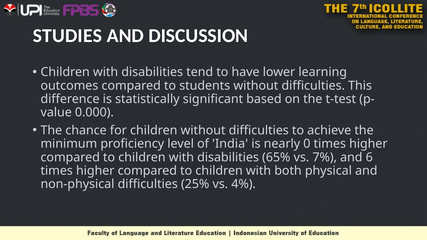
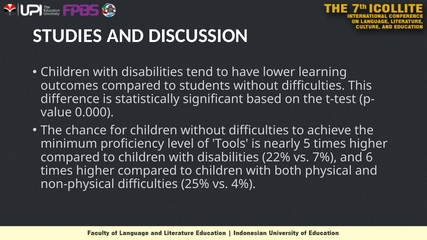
India: India -> Tools
0: 0 -> 5
65%: 65% -> 22%
